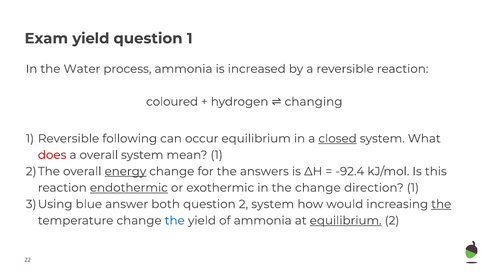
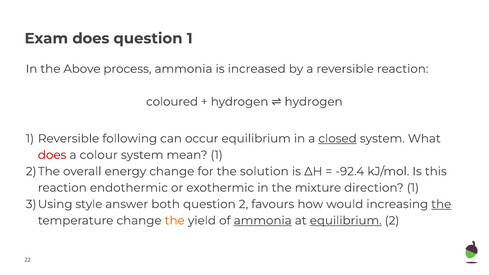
Exam yield: yield -> does
Water: Water -> Above
hydrogen changing: changing -> hydrogen
a overall: overall -> colour
energy underline: present -> none
answers: answers -> solution
endothermic underline: present -> none
the change: change -> mixture
blue: blue -> style
2 system: system -> favours
the at (175, 221) colour: blue -> orange
ammonia at (263, 221) underline: none -> present
